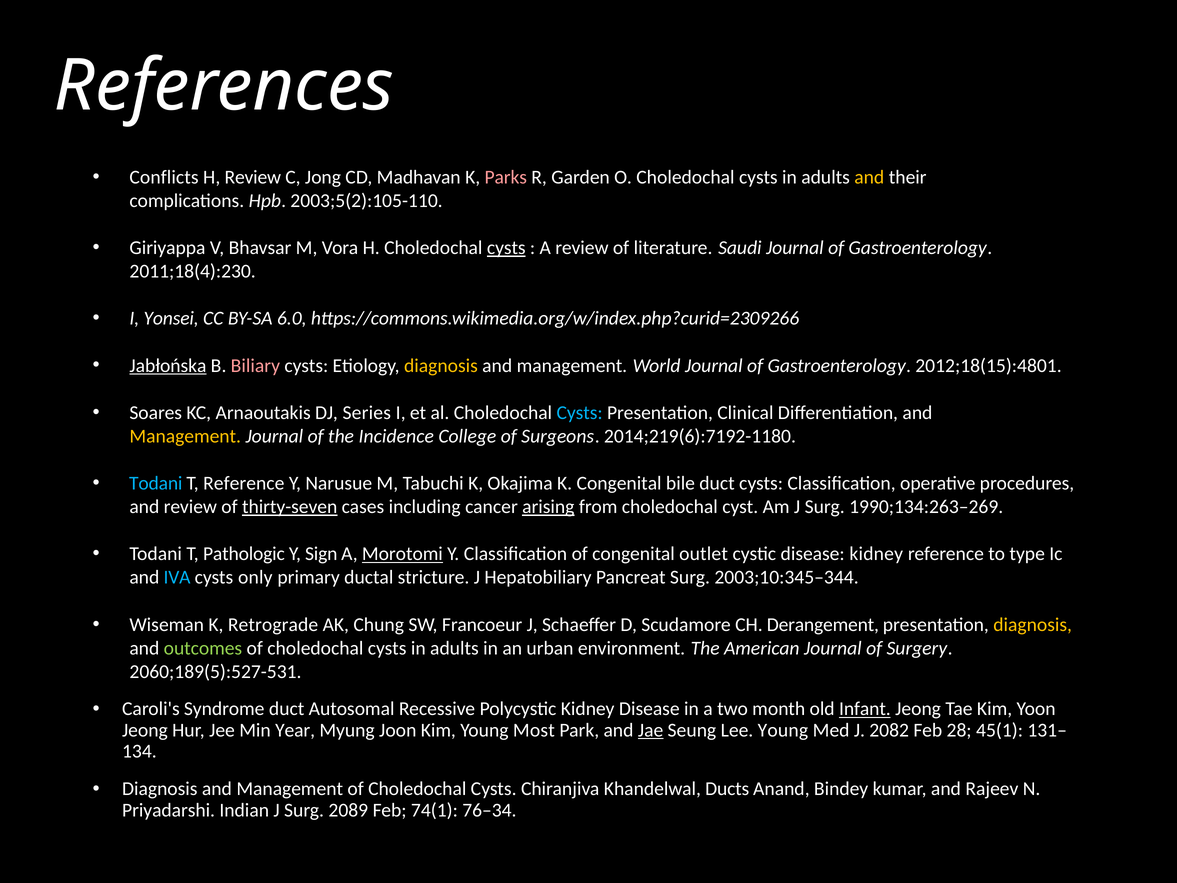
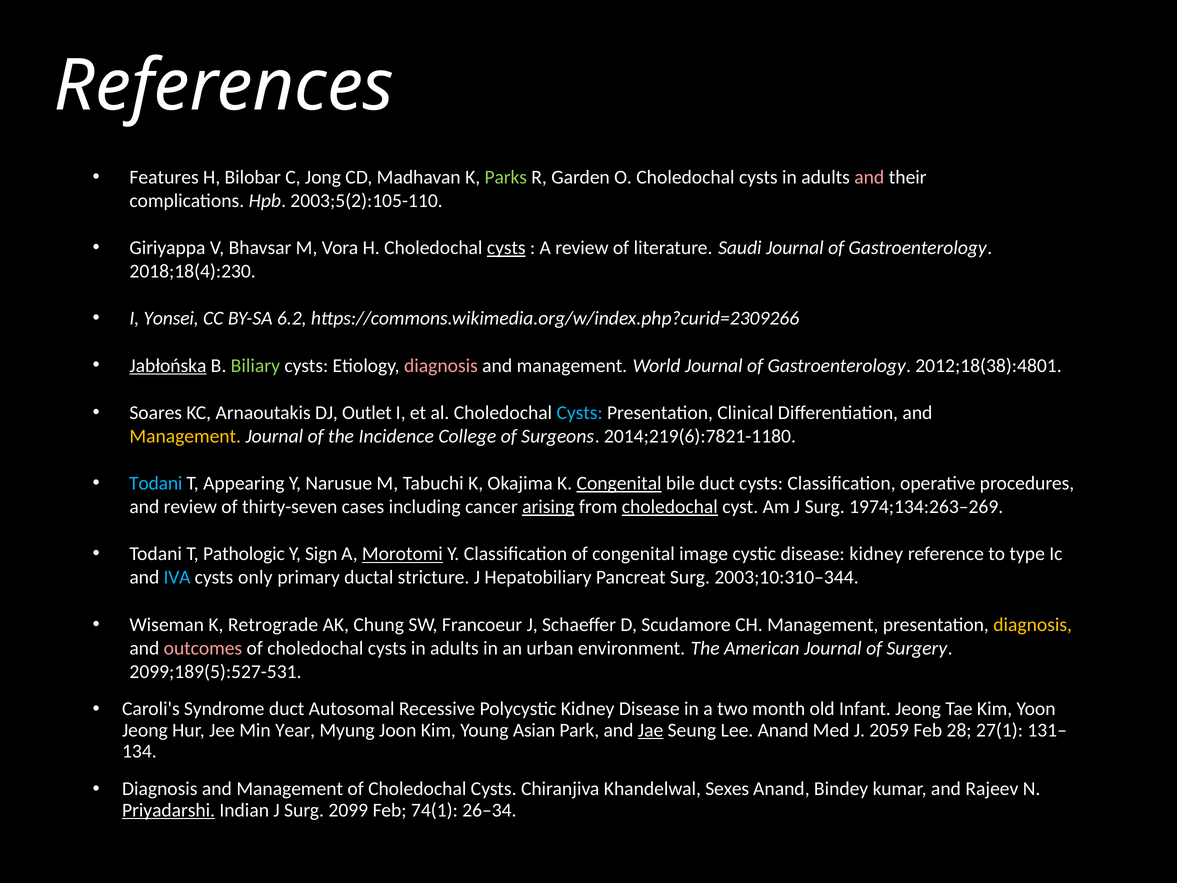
Conflicts: Conflicts -> Features
H Review: Review -> Bilobar
Parks colour: pink -> light green
and at (869, 177) colour: yellow -> pink
2011;18(4):230: 2011;18(4):230 -> 2018;18(4):230
6.0: 6.0 -> 6.2
Biliary colour: pink -> light green
diagnosis at (441, 365) colour: yellow -> pink
2012;18(15):4801: 2012;18(15):4801 -> 2012;18(38):4801
Series: Series -> Outlet
2014;219(6):7192-1180: 2014;219(6):7192-1180 -> 2014;219(6):7821-1180
T Reference: Reference -> Appearing
Congenital at (619, 483) underline: none -> present
thirty-seven underline: present -> none
choledochal at (670, 507) underline: none -> present
1990;134:263–269: 1990;134:263–269 -> 1974;134:263–269
outlet: outlet -> image
2003;10:345–344: 2003;10:345–344 -> 2003;10:310–344
CH Derangement: Derangement -> Management
outcomes colour: light green -> pink
2060;189(5):527-531: 2060;189(5):527-531 -> 2099;189(5):527-531
Infant underline: present -> none
Most: Most -> Asian
Lee Young: Young -> Anand
2082: 2082 -> 2059
45(1: 45(1 -> 27(1
Ducts: Ducts -> Sexes
Priyadarshi underline: none -> present
2089: 2089 -> 2099
76–34: 76–34 -> 26–34
